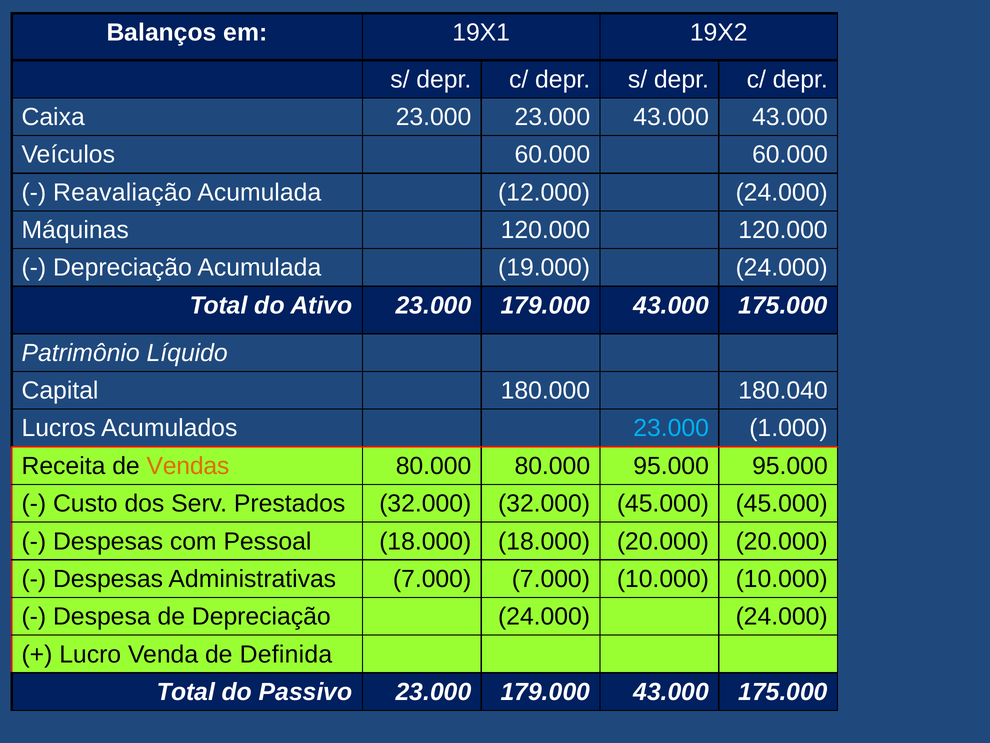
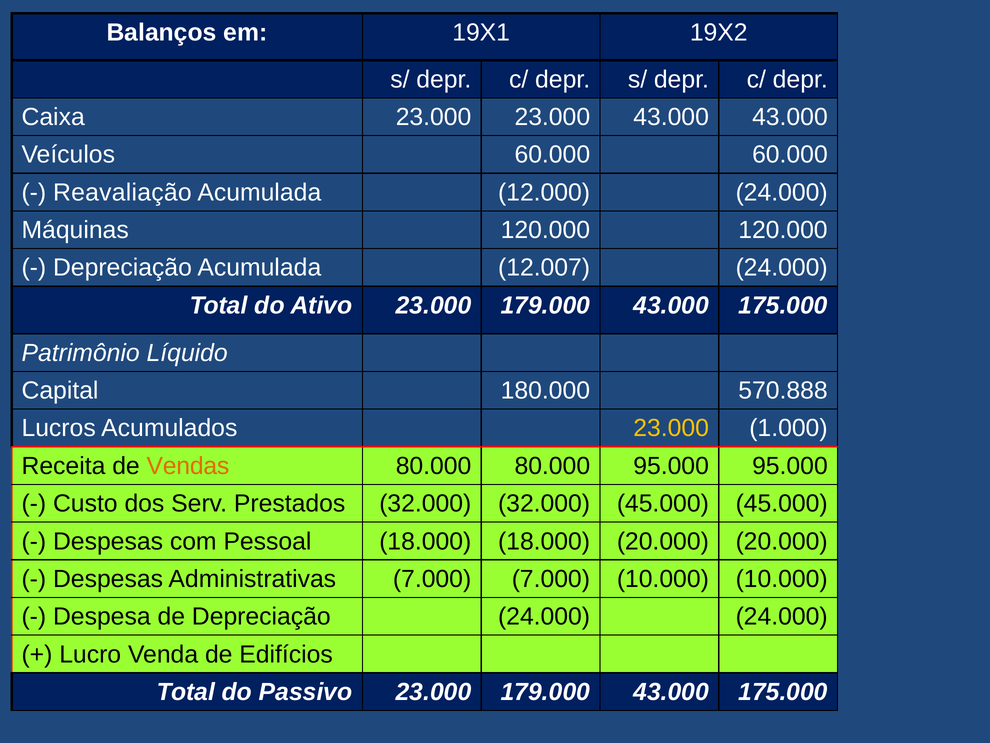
19.000: 19.000 -> 12.007
180.040: 180.040 -> 570.888
23.000 at (671, 428) colour: light blue -> yellow
Definida: Definida -> Edifícios
